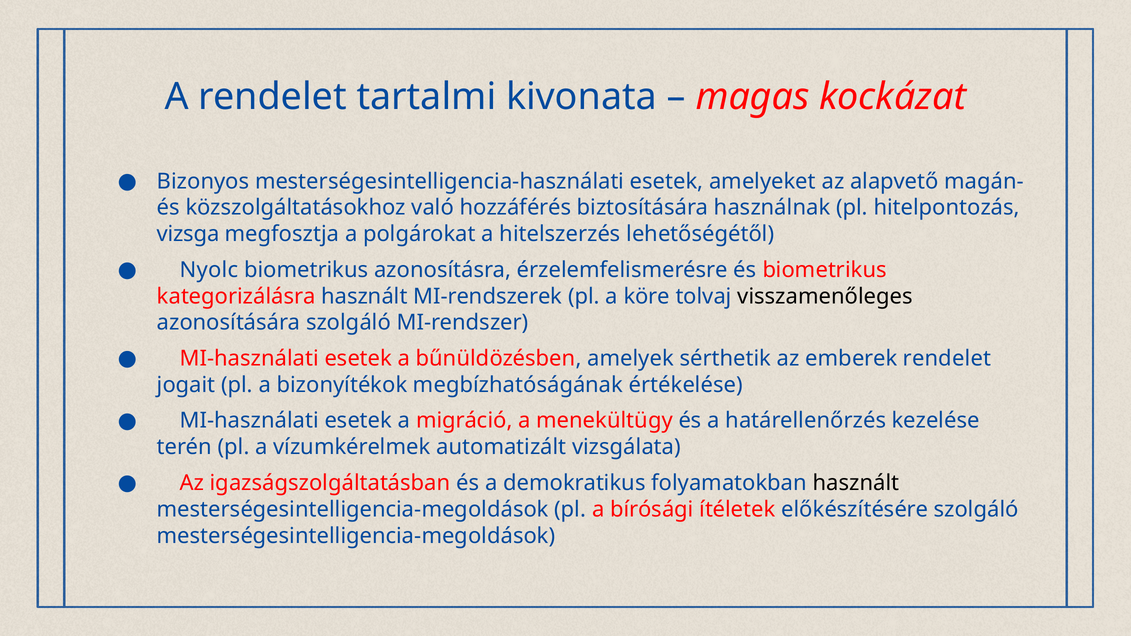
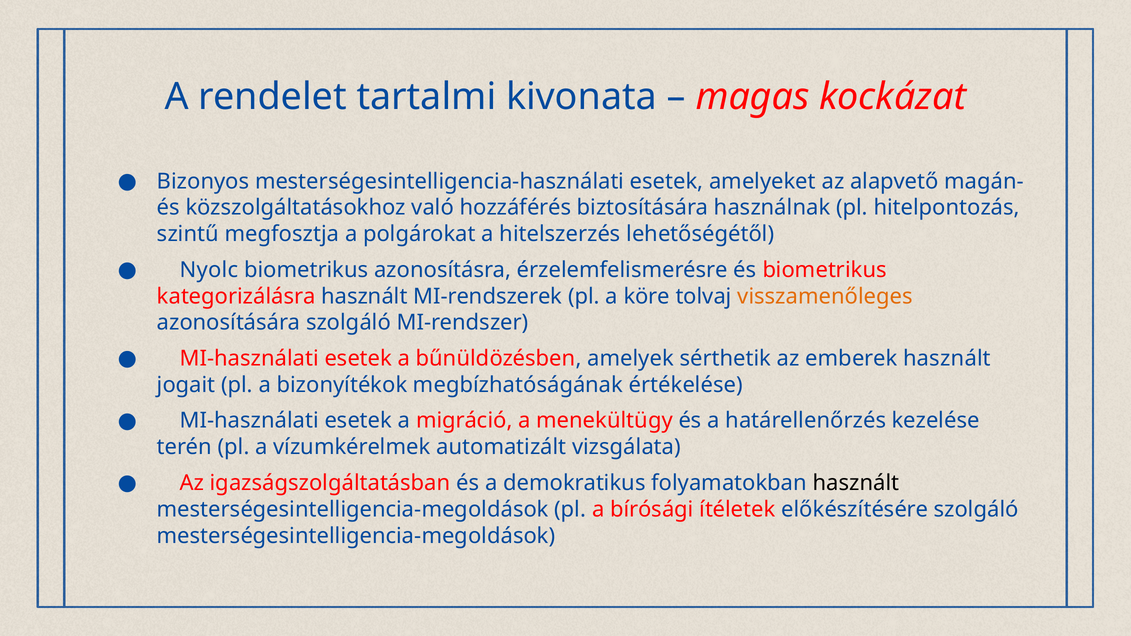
vizsga: vizsga -> szintű
visszamenőleges colour: black -> orange
emberek rendelet: rendelet -> használt
